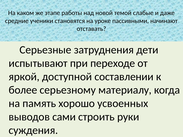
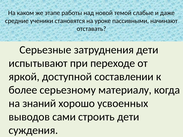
память: память -> знаний
строить руки: руки -> дети
